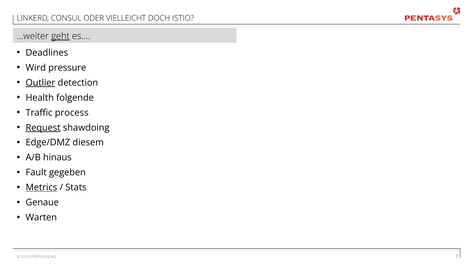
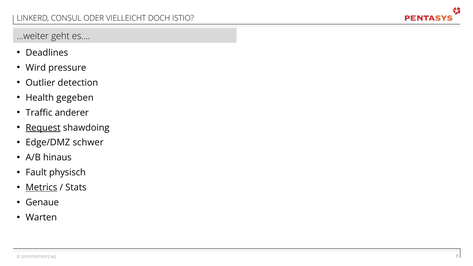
geht underline: present -> none
Outlier underline: present -> none
folgende: folgende -> gegeben
process: process -> anderer
diesem: diesem -> schwer
gegeben: gegeben -> physisch
